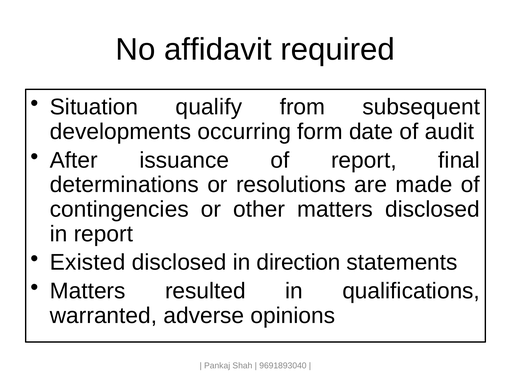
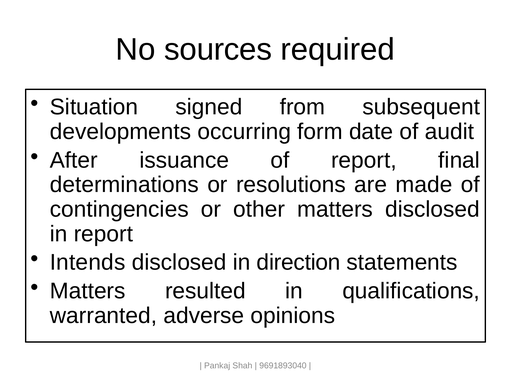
affidavit: affidavit -> sources
qualify: qualify -> signed
Existed: Existed -> Intends
